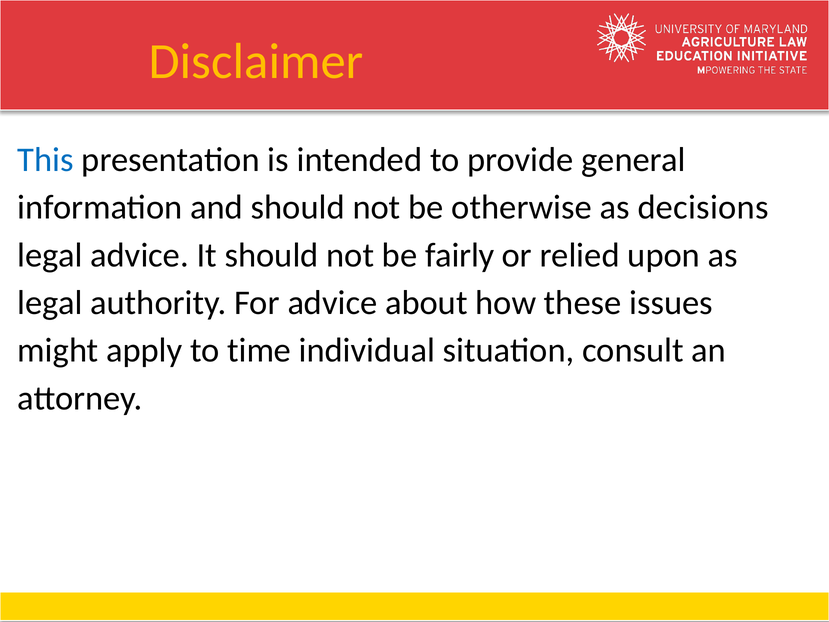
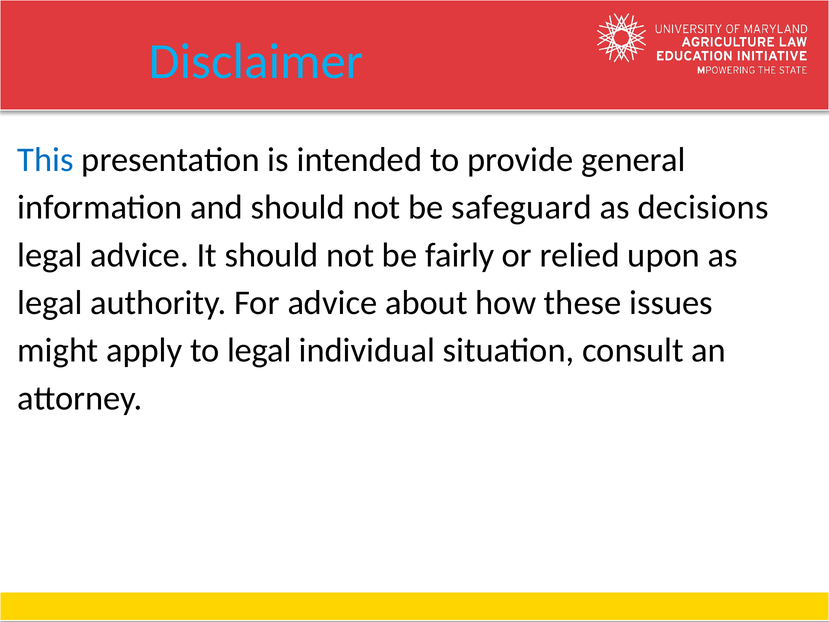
Disclaimer colour: yellow -> light blue
otherwise: otherwise -> safeguard
to time: time -> legal
